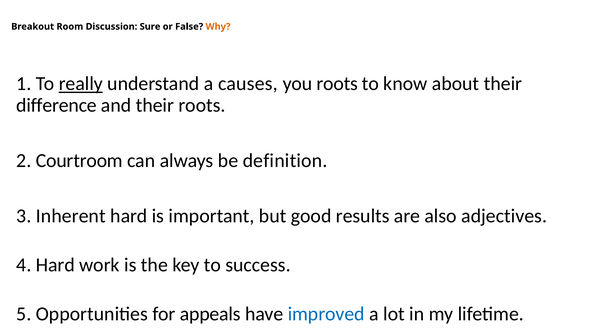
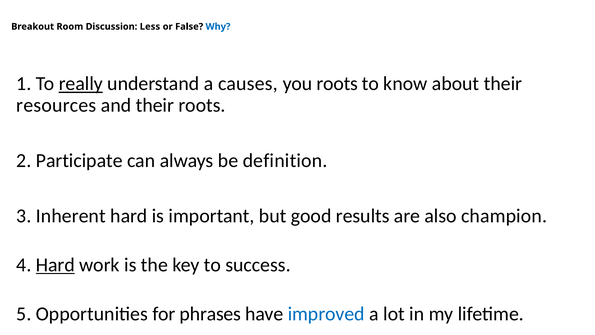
Sure: Sure -> Less
Why colour: orange -> blue
difference: difference -> resources
Courtroom: Courtroom -> Participate
adjectives: adjectives -> champion
Hard at (55, 265) underline: none -> present
appeals: appeals -> phrases
